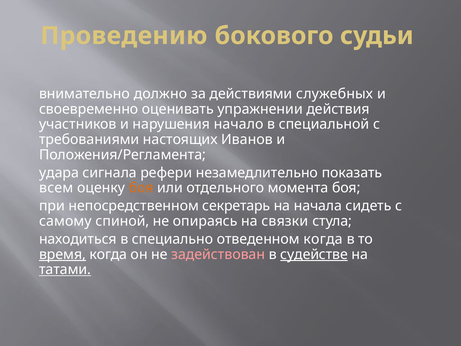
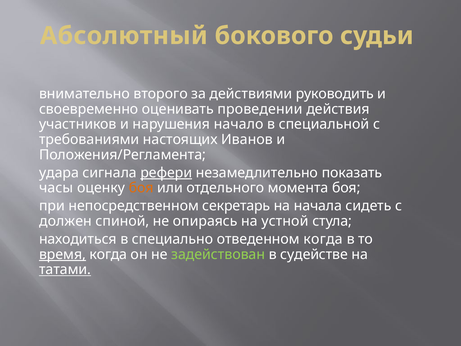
Проведению: Проведению -> Абсолютный
должно: должно -> второго
служебных: служебных -> руководить
упражнении: упражнении -> проведении
рефери underline: none -> present
всем: всем -> часы
самому: самому -> должен
связки: связки -> устной
задействован colour: pink -> light green
судействе underline: present -> none
